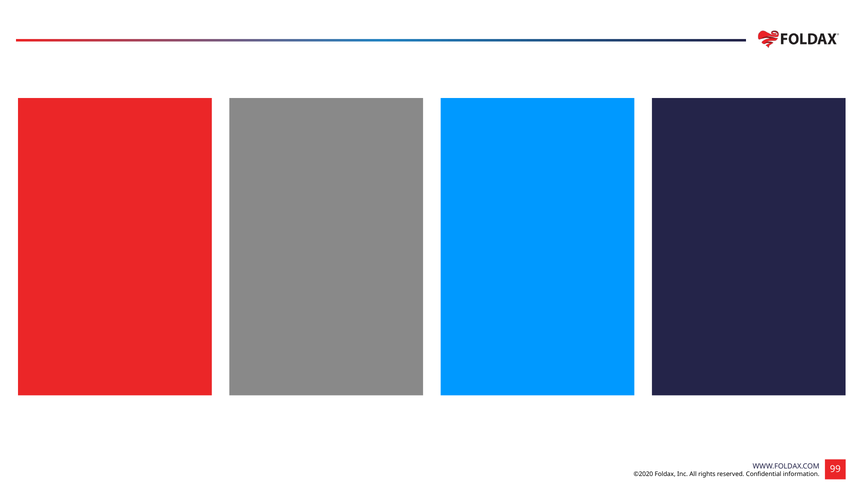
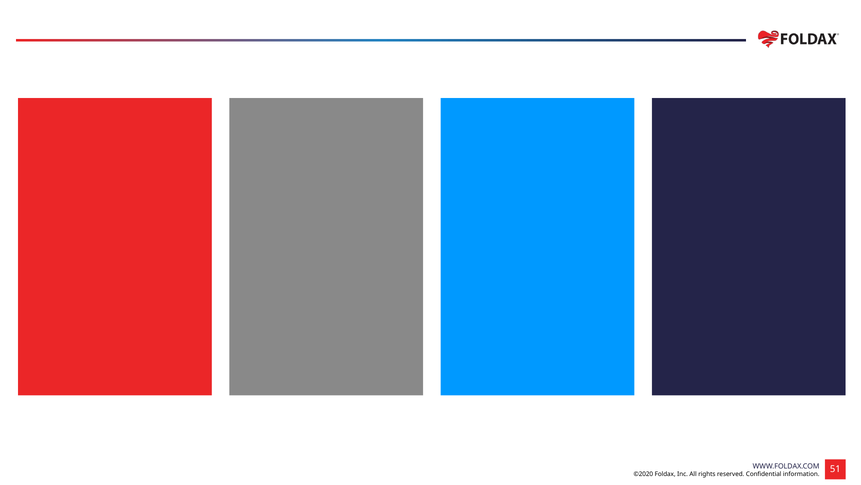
99: 99 -> 51
